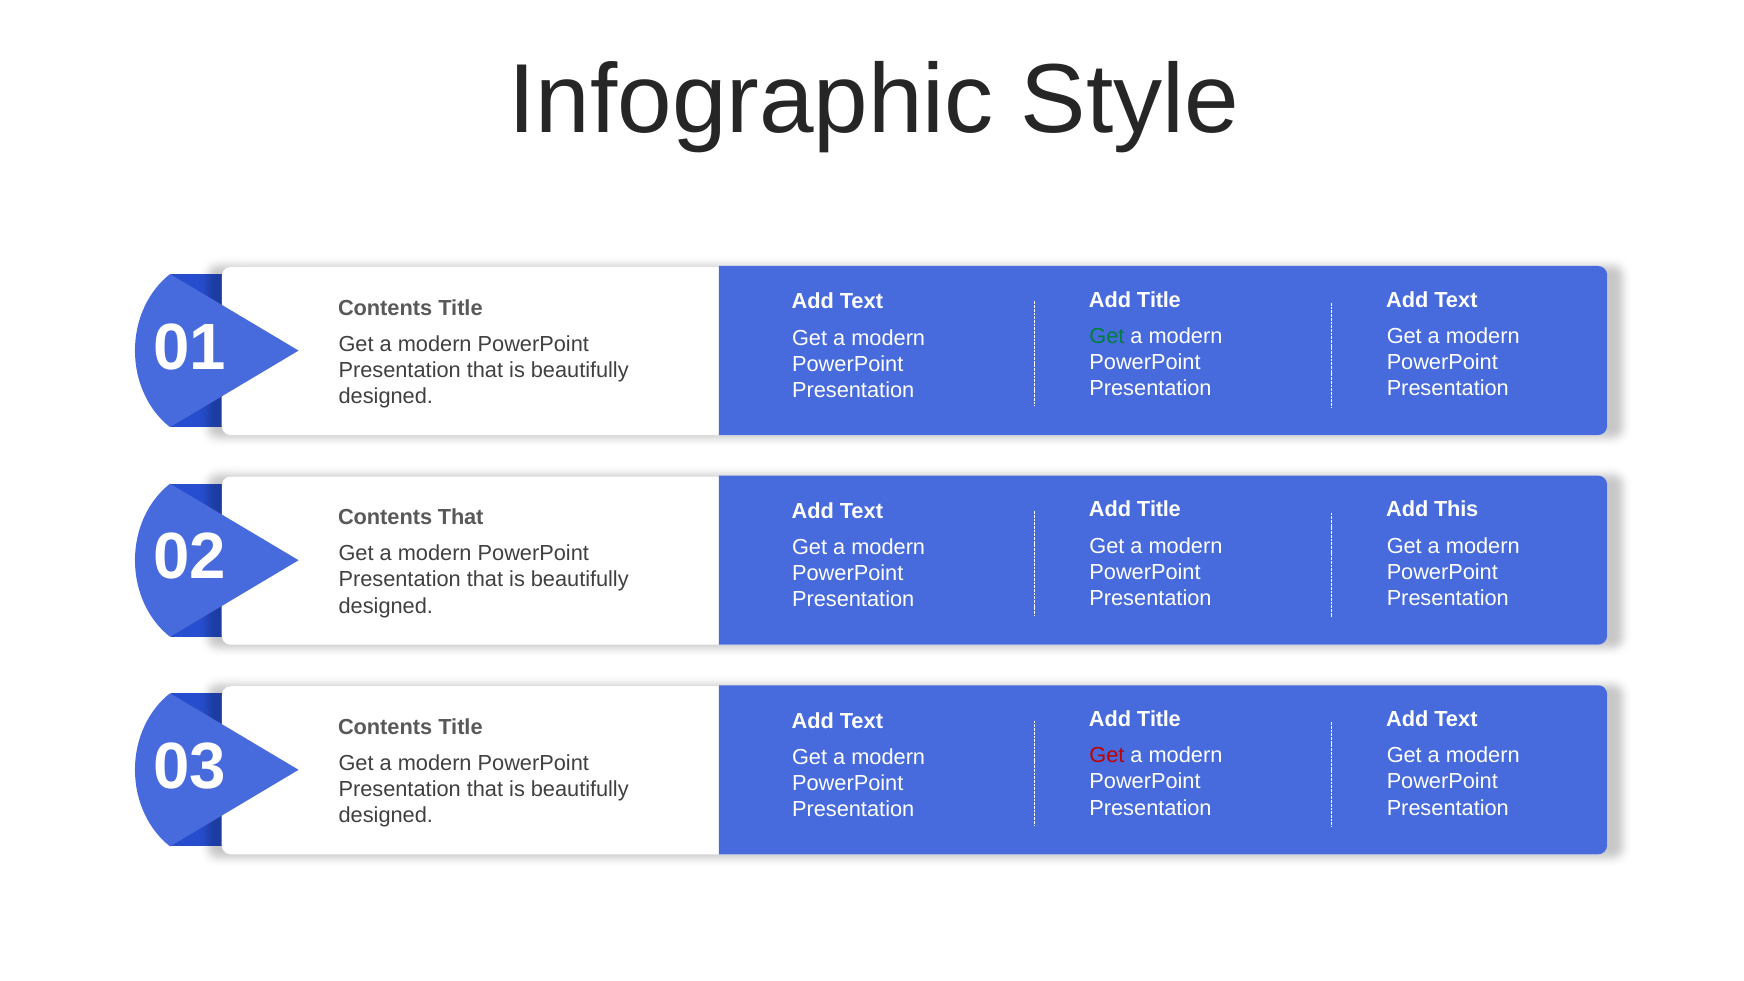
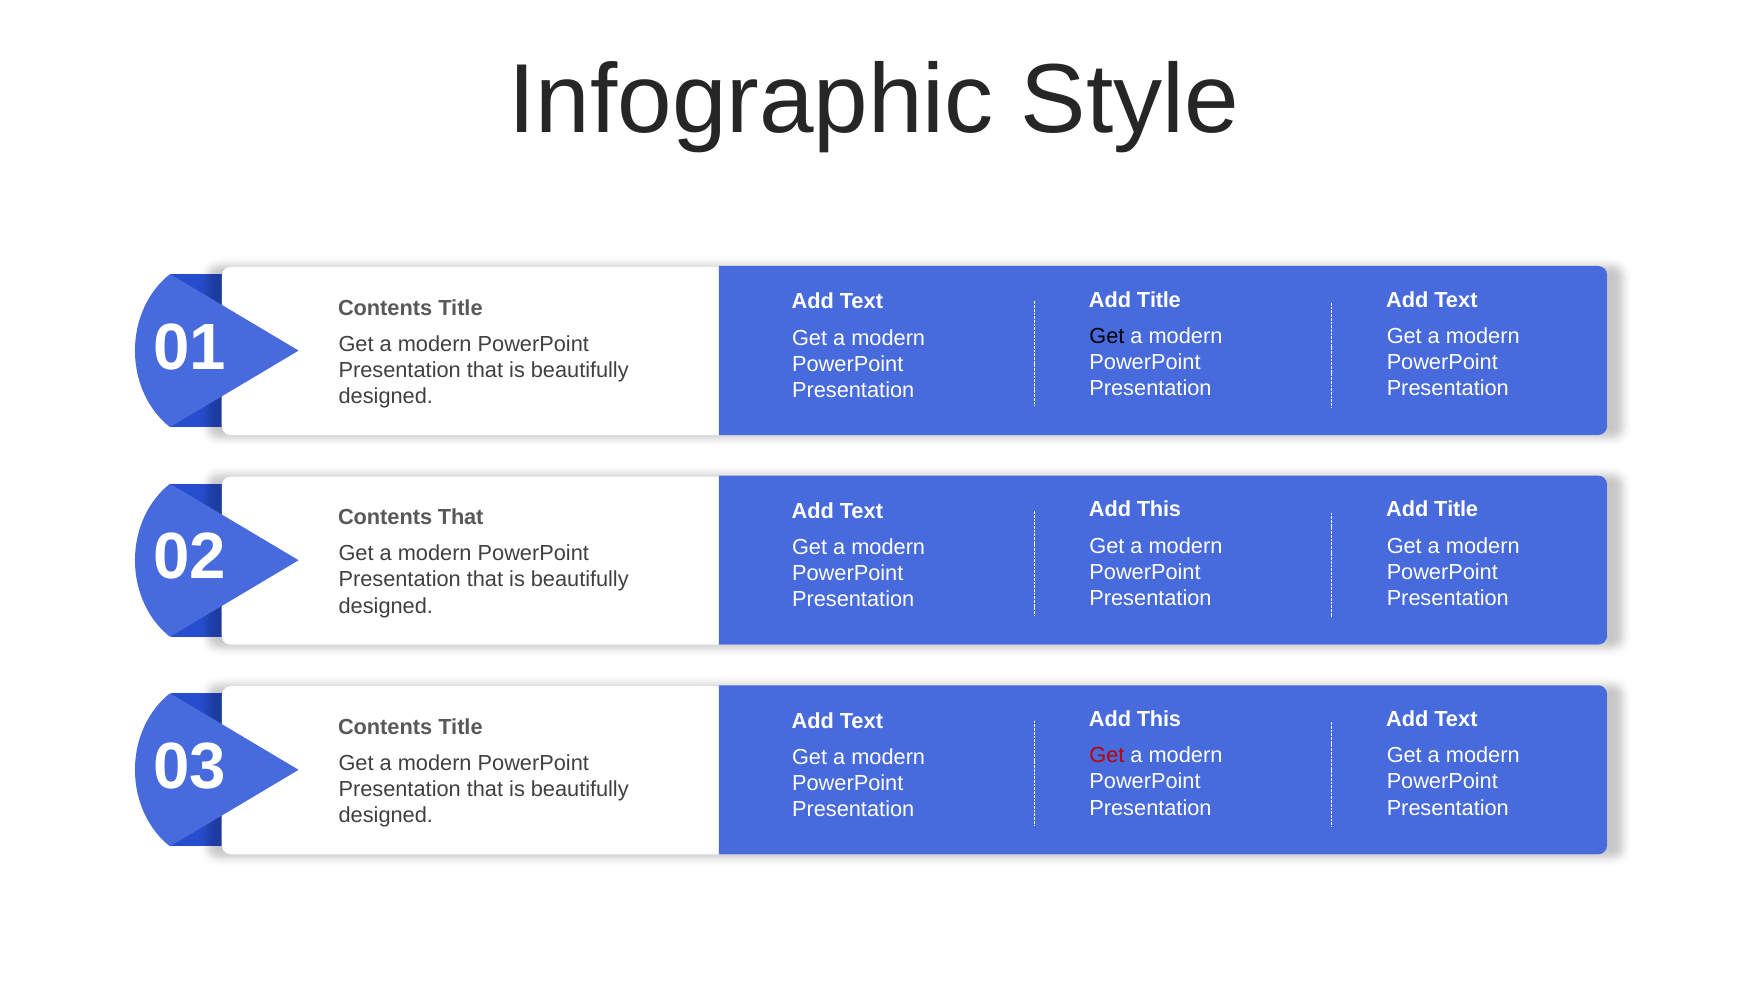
Get at (1107, 336) colour: green -> black
Title at (1159, 510): Title -> This
This at (1456, 510): This -> Title
Title at (1159, 719): Title -> This
